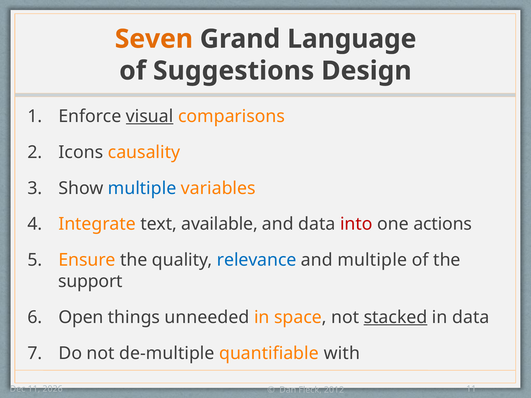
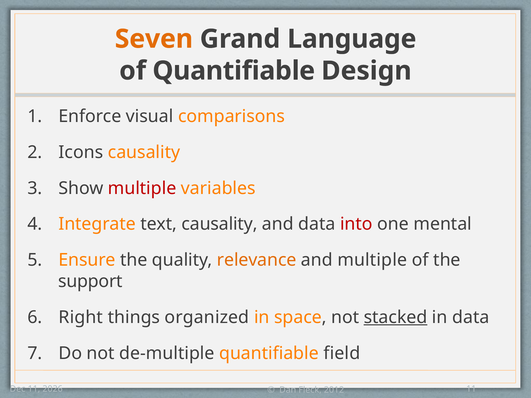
of Suggestions: Suggestions -> Quantifiable
visual underline: present -> none
multiple at (142, 188) colour: blue -> red
text available: available -> causality
actions: actions -> mental
relevance colour: blue -> orange
Open: Open -> Right
unneeded: unneeded -> organized
with: with -> field
